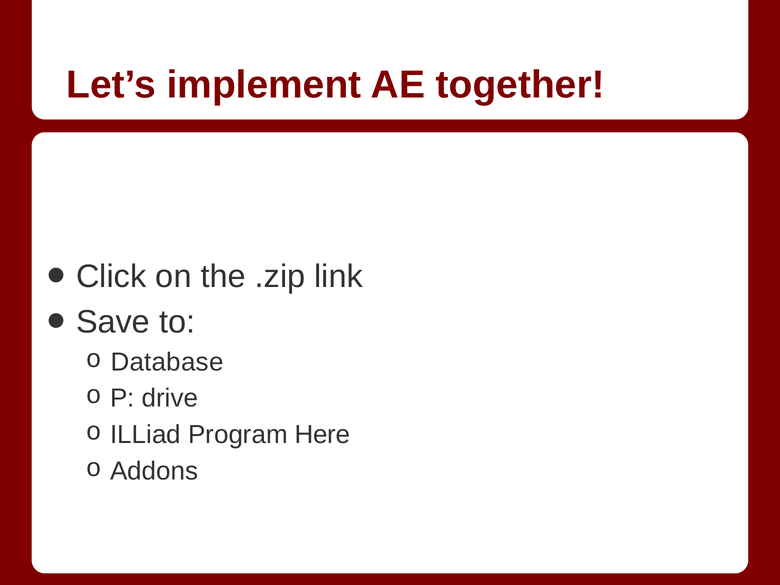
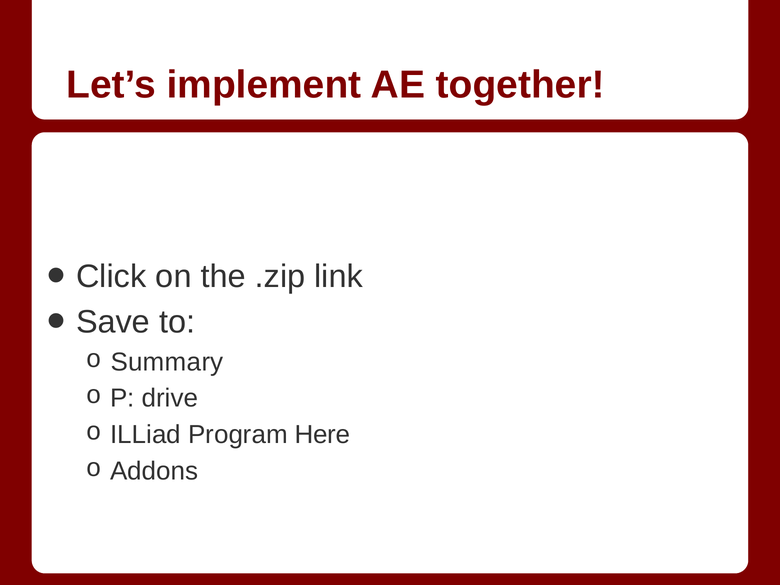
Database: Database -> Summary
